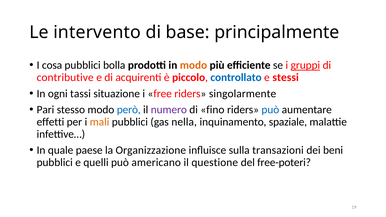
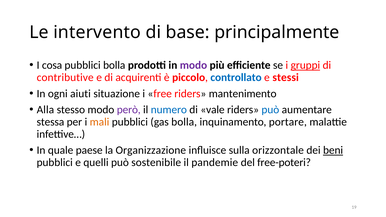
modo at (193, 65) colour: orange -> purple
tassi: tassi -> aiuti
singolarmente: singolarmente -> mantenimento
Pari: Pari -> Alla
però colour: blue -> purple
numero colour: purple -> blue
fino: fino -> vale
effetti: effetti -> stessa
gas nella: nella -> bolla
spaziale: spaziale -> portare
transazioni: transazioni -> orizzontale
beni underline: none -> present
americano: americano -> sostenibile
questione: questione -> pandemie
